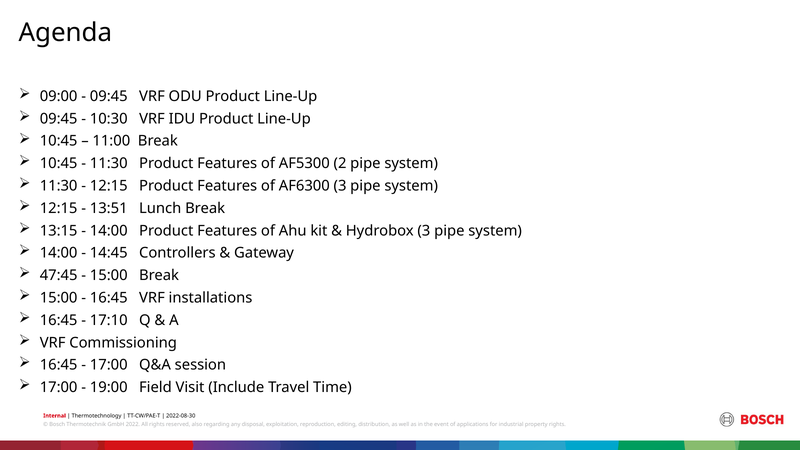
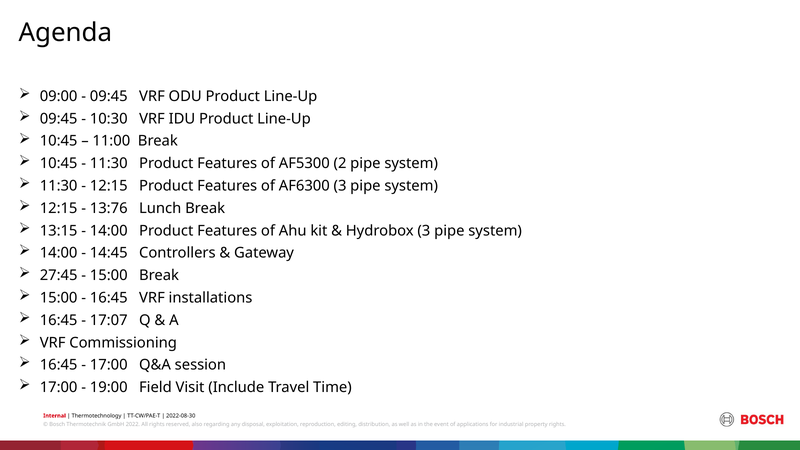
13:51: 13:51 -> 13:76
47:45: 47:45 -> 27:45
17:10: 17:10 -> 17:07
